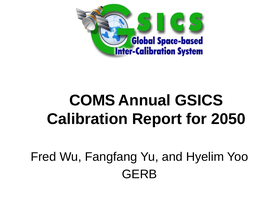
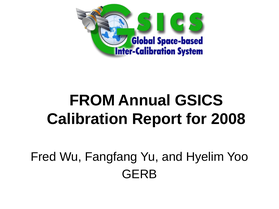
COMS: COMS -> FROM
2050: 2050 -> 2008
